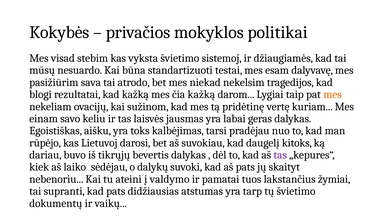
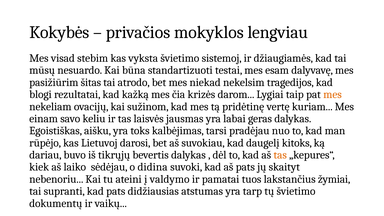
politikai: politikai -> lengviau
sava: sava -> šitas
čia kažką: kažką -> krizės
tas at (280, 155) colour: purple -> orange
dalykų: dalykų -> didina
